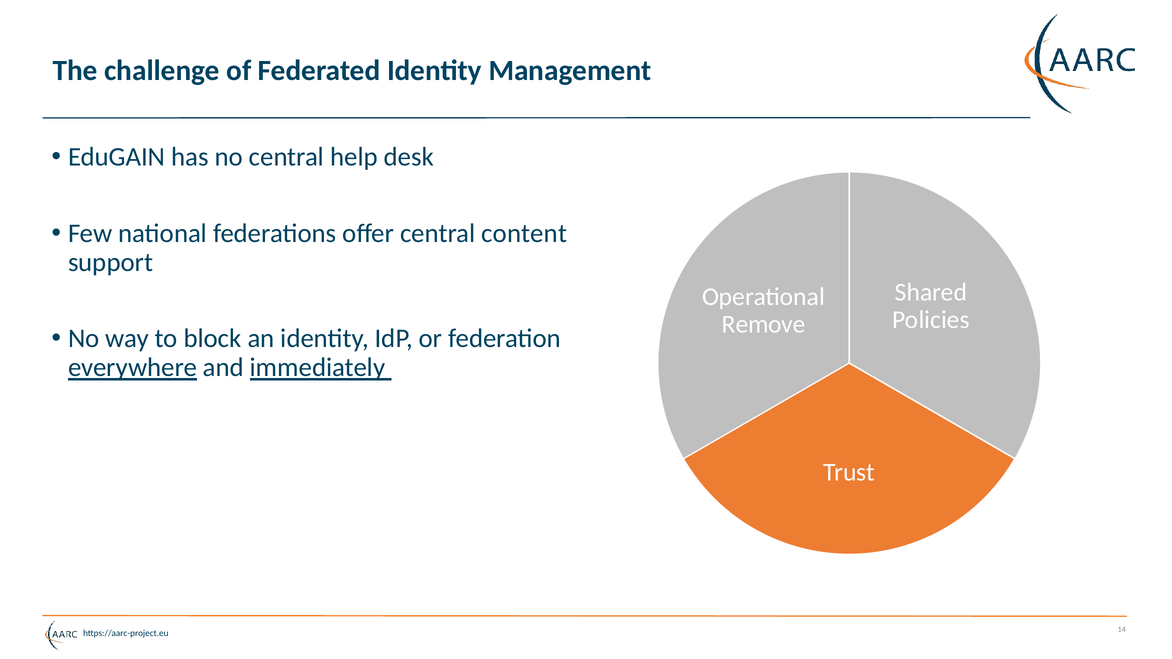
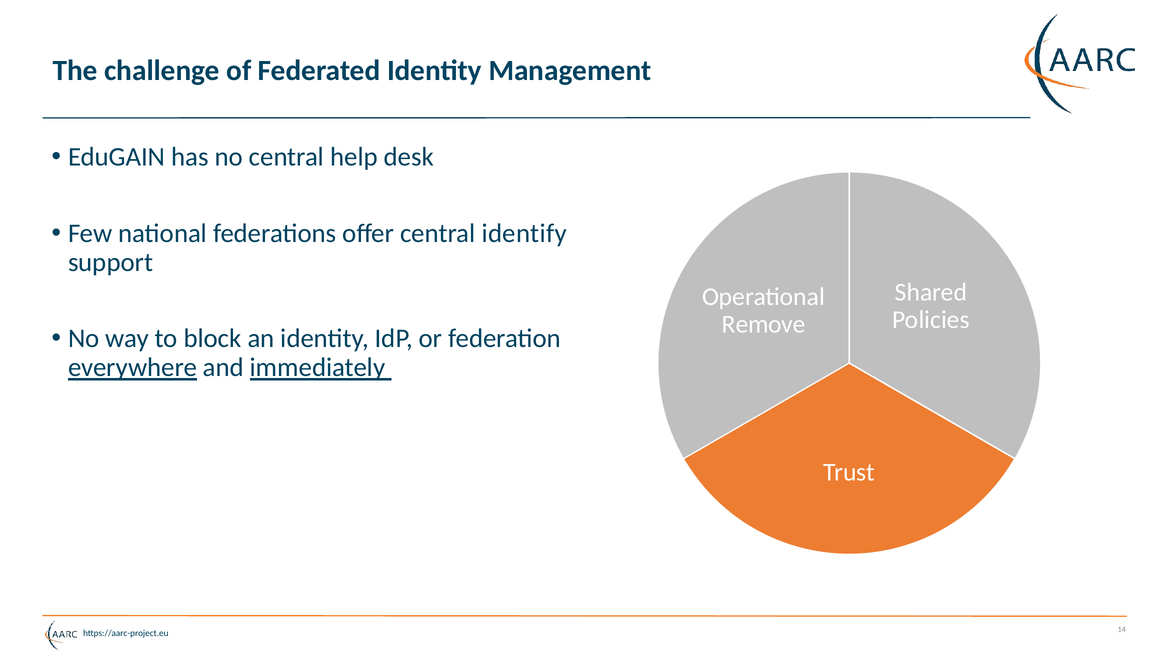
content: content -> identify
